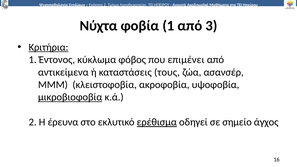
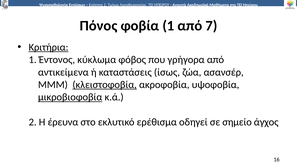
Νύχτα: Νύχτα -> Πόνος
3: 3 -> 7
επιμένει: επιμένει -> γρήγορα
τους: τους -> ίσως
κλειστοφοβία underline: none -> present
ερέθισμα underline: present -> none
